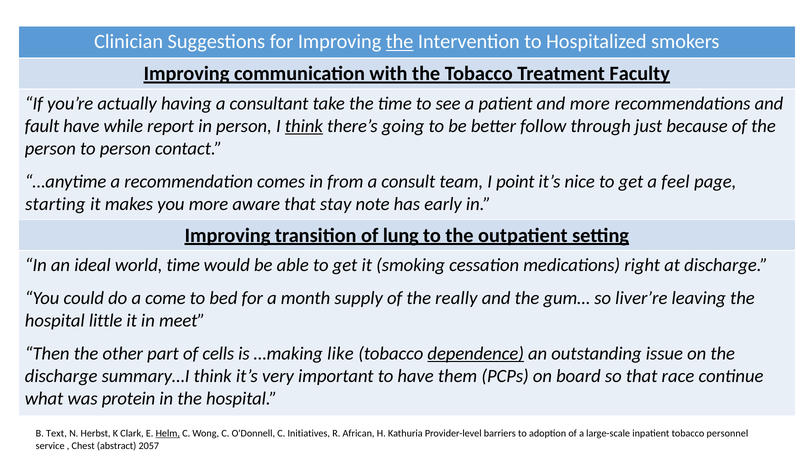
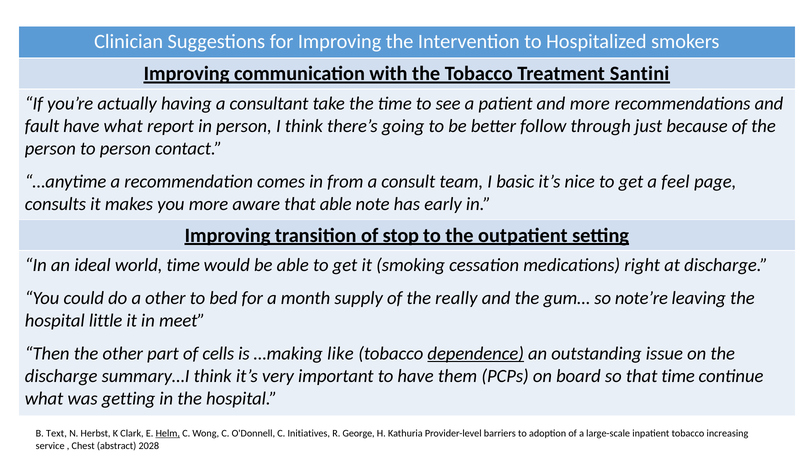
the at (400, 42) underline: present -> none
Faculty: Faculty -> Santini
have while: while -> what
think at (304, 126) underline: present -> none
point: point -> basic
starting: starting -> consults
that stay: stay -> able
lung: lung -> stop
a come: come -> other
liver’re: liver’re -> note’re
that race: race -> time
protein: protein -> getting
African: African -> George
personnel: personnel -> increasing
2057: 2057 -> 2028
